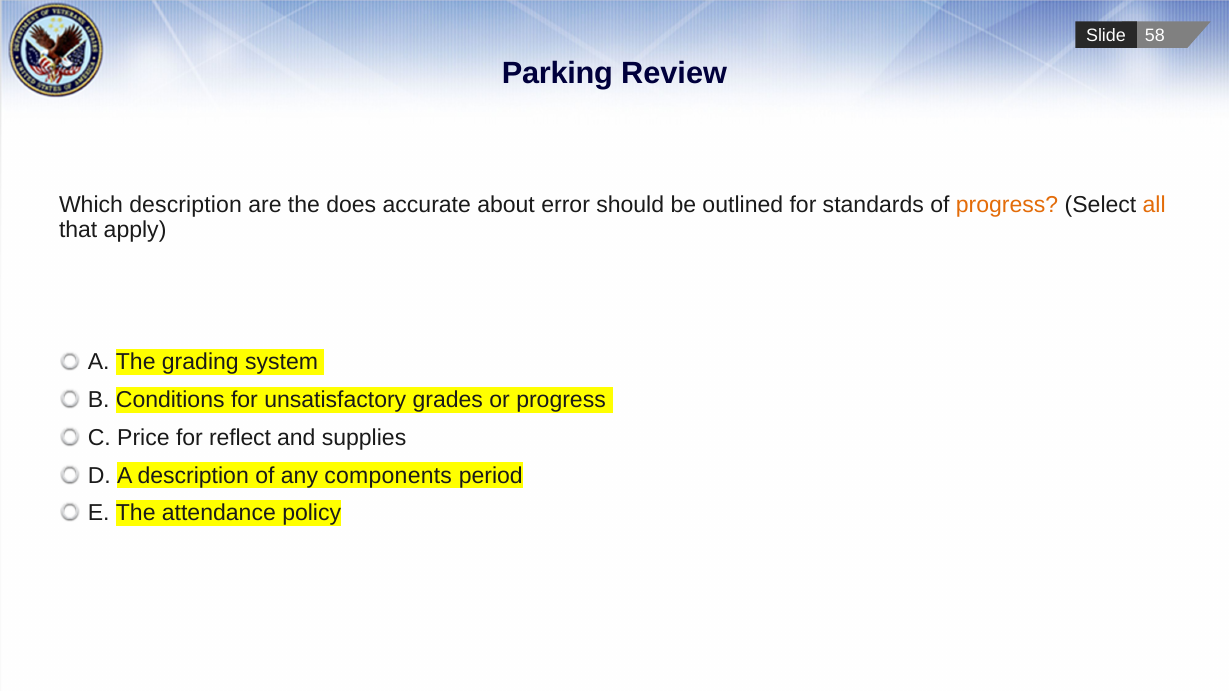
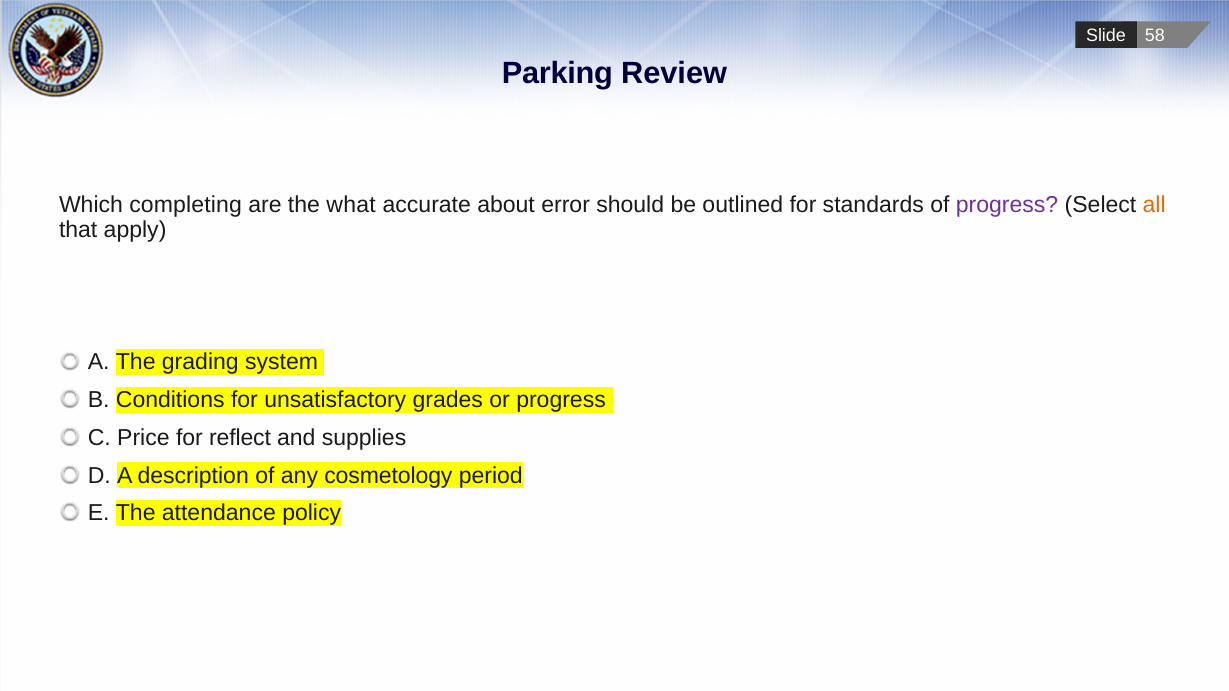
Which description: description -> completing
does: does -> what
progress at (1007, 205) colour: orange -> purple
components: components -> cosmetology
